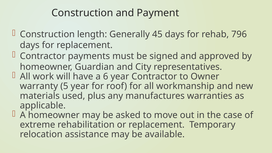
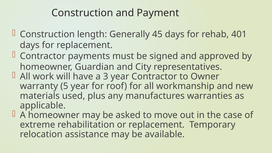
796: 796 -> 401
6: 6 -> 3
